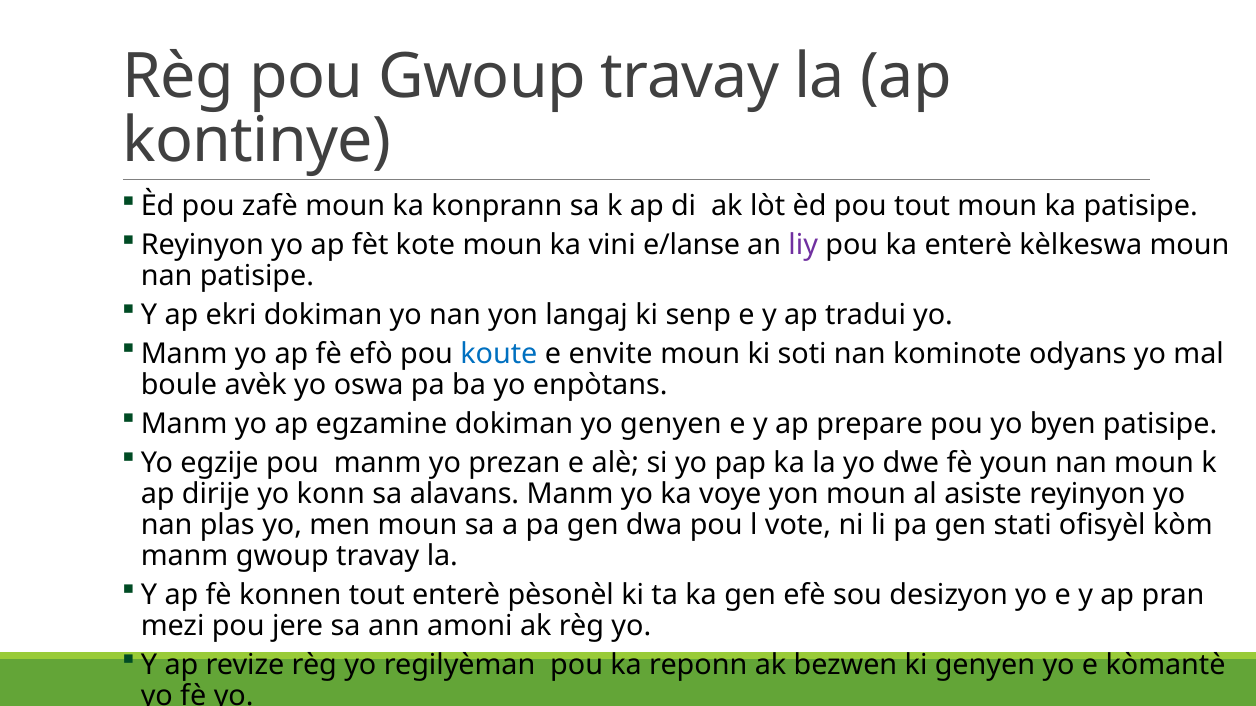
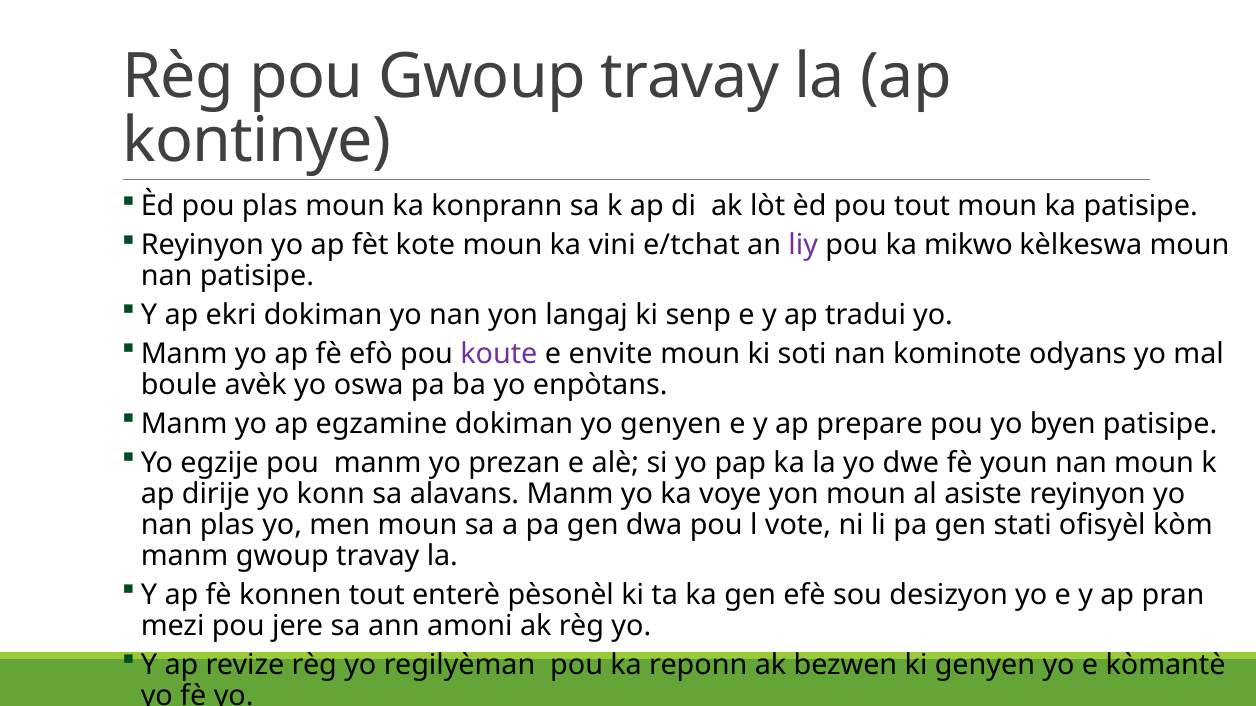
pou zafè: zafè -> plas
e/lanse: e/lanse -> e/tchat
ka enterè: enterè -> mikwo
koute colour: blue -> purple
